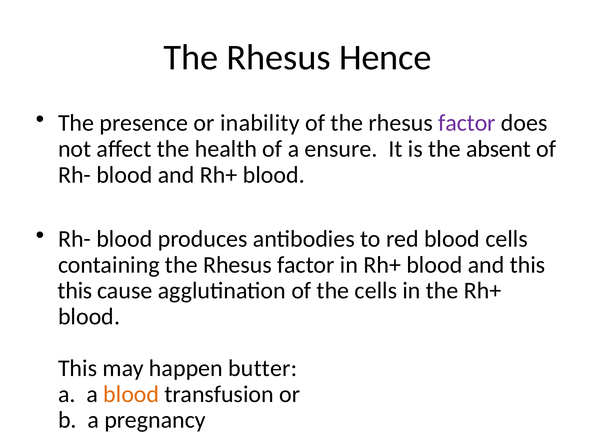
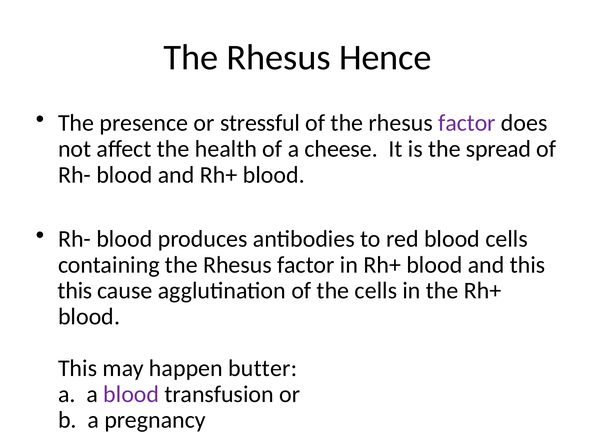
inability: inability -> stressful
ensure: ensure -> cheese
absent: absent -> spread
blood at (131, 394) colour: orange -> purple
